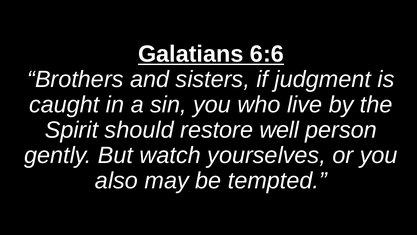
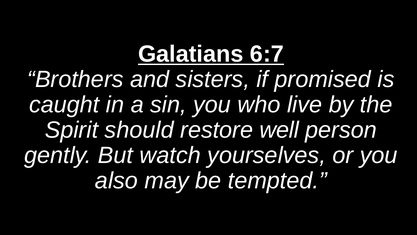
6:6: 6:6 -> 6:7
judgment: judgment -> promised
